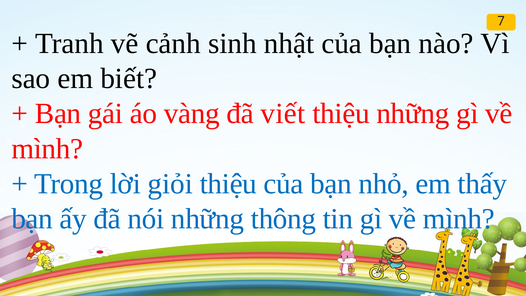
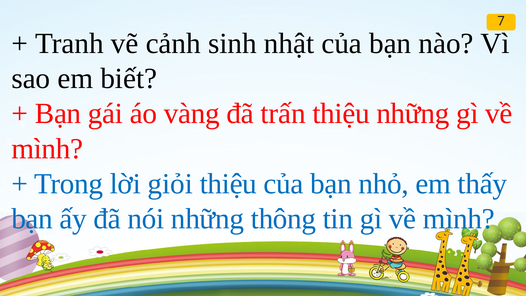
viết: viết -> trấn
